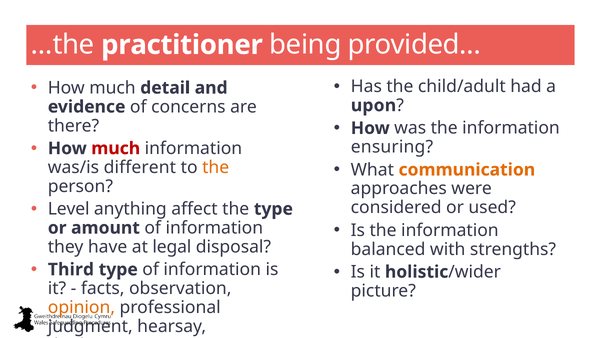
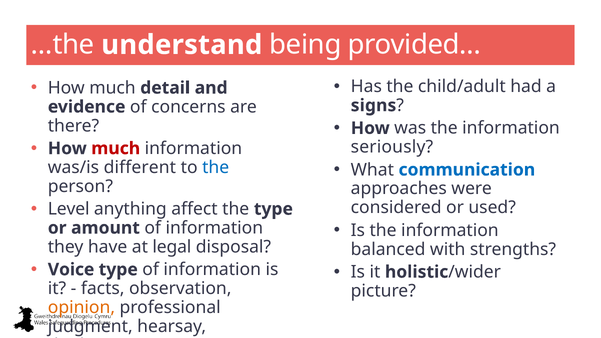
practitioner: practitioner -> understand
upon: upon -> signs
ensuring: ensuring -> seriously
communication colour: orange -> blue
the at (216, 167) colour: orange -> blue
Third: Third -> Voice
